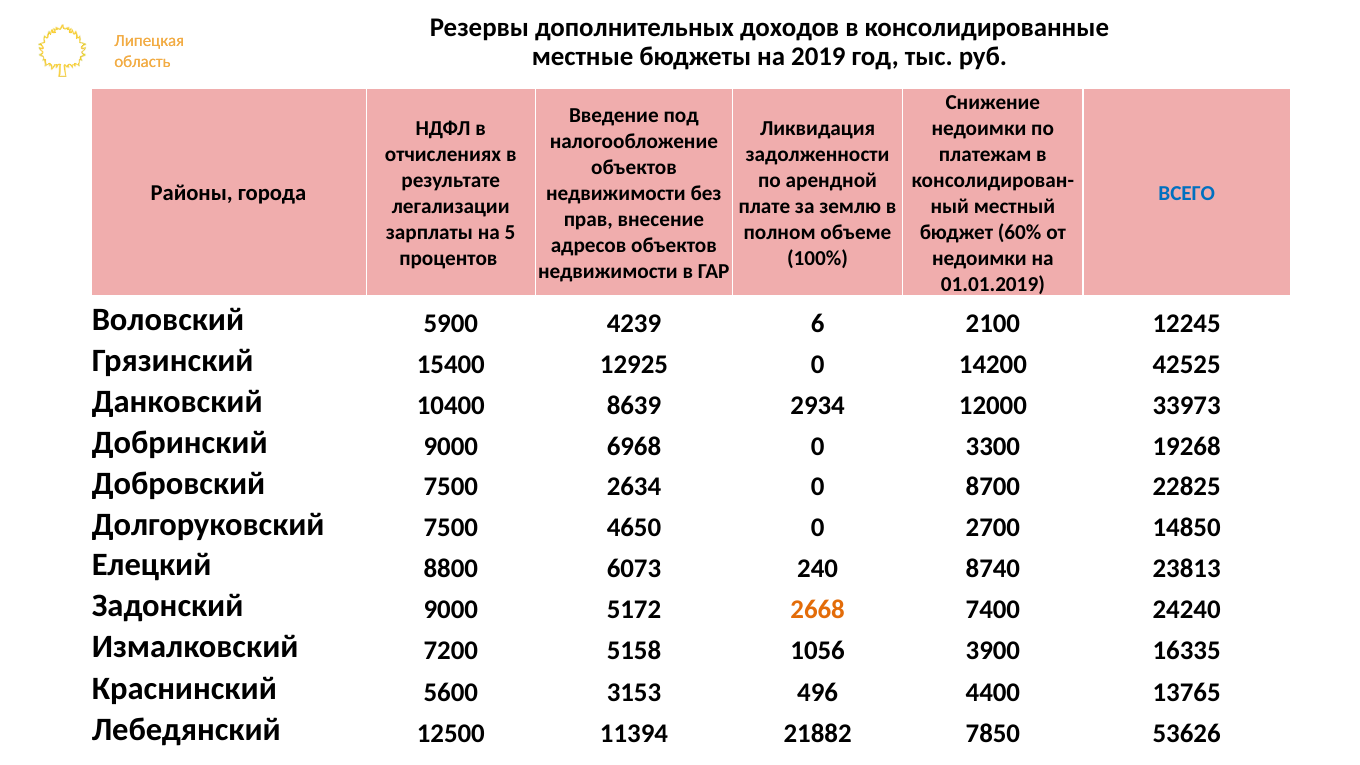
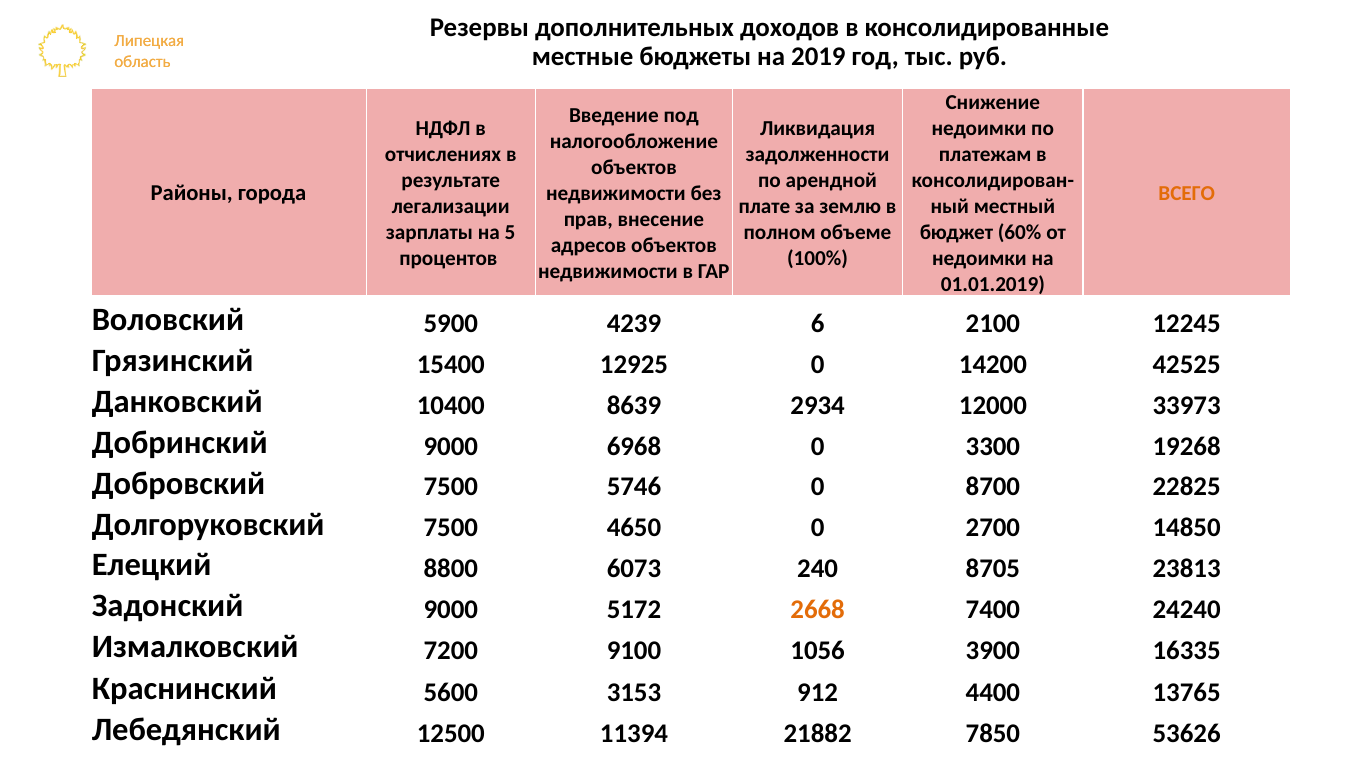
ВСЕГО colour: blue -> orange
2634: 2634 -> 5746
8740: 8740 -> 8705
5158: 5158 -> 9100
496: 496 -> 912
